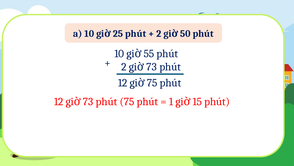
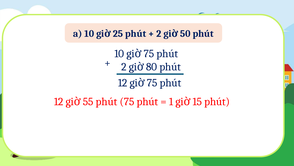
55 at (149, 53): 55 -> 75
73 at (152, 67): 73 -> 80
73 at (88, 101): 73 -> 55
